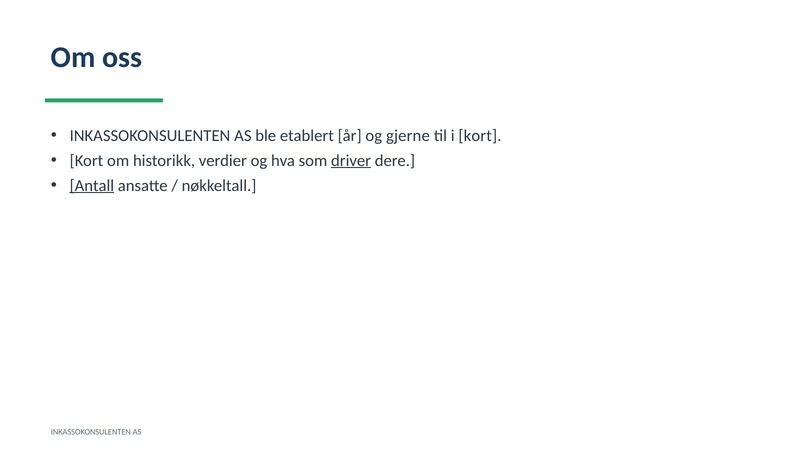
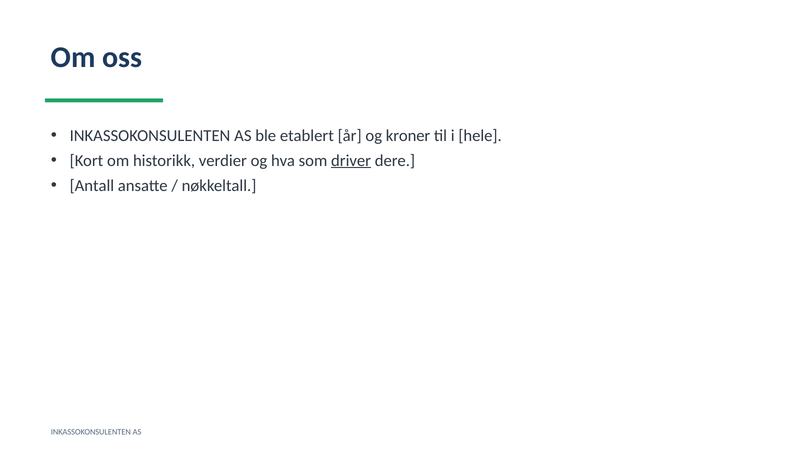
gjerne: gjerne -> kroner
i kort: kort -> hele
Antall underline: present -> none
